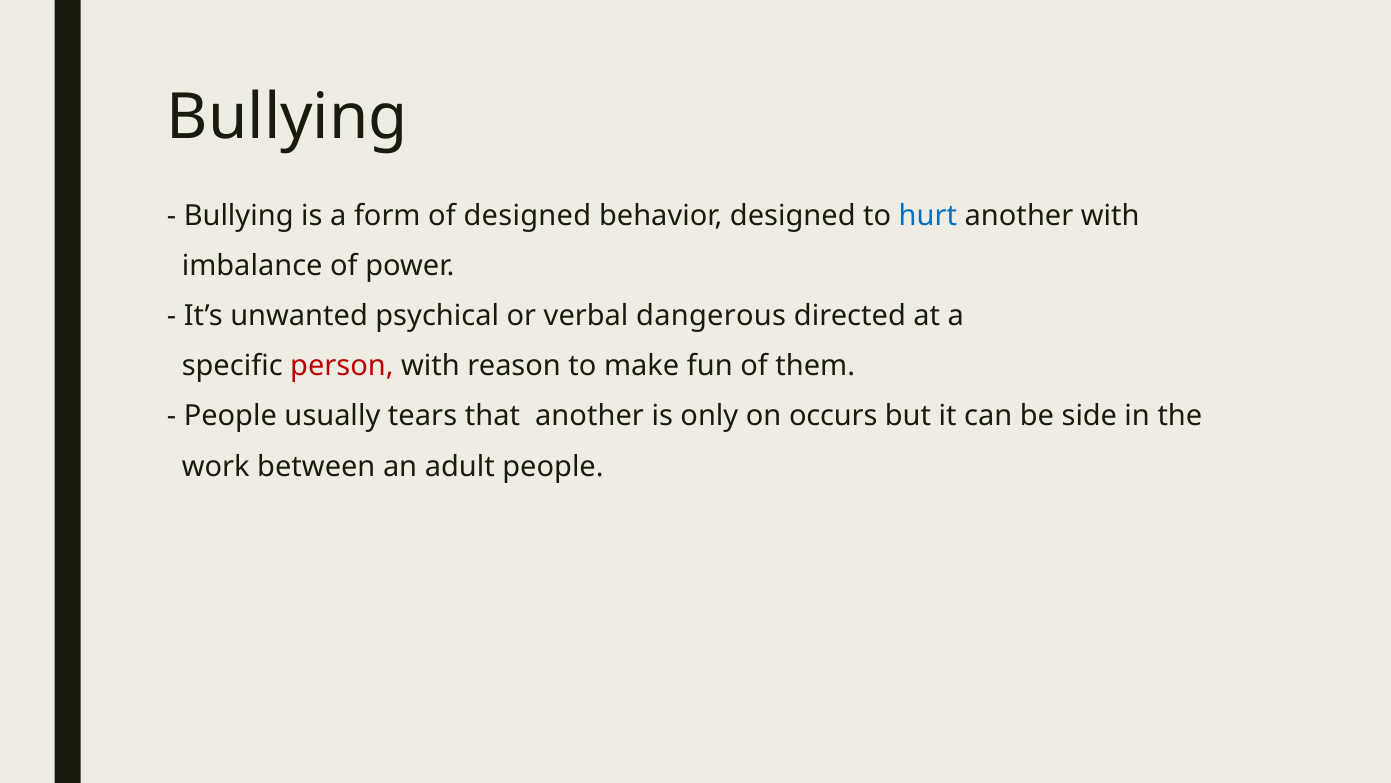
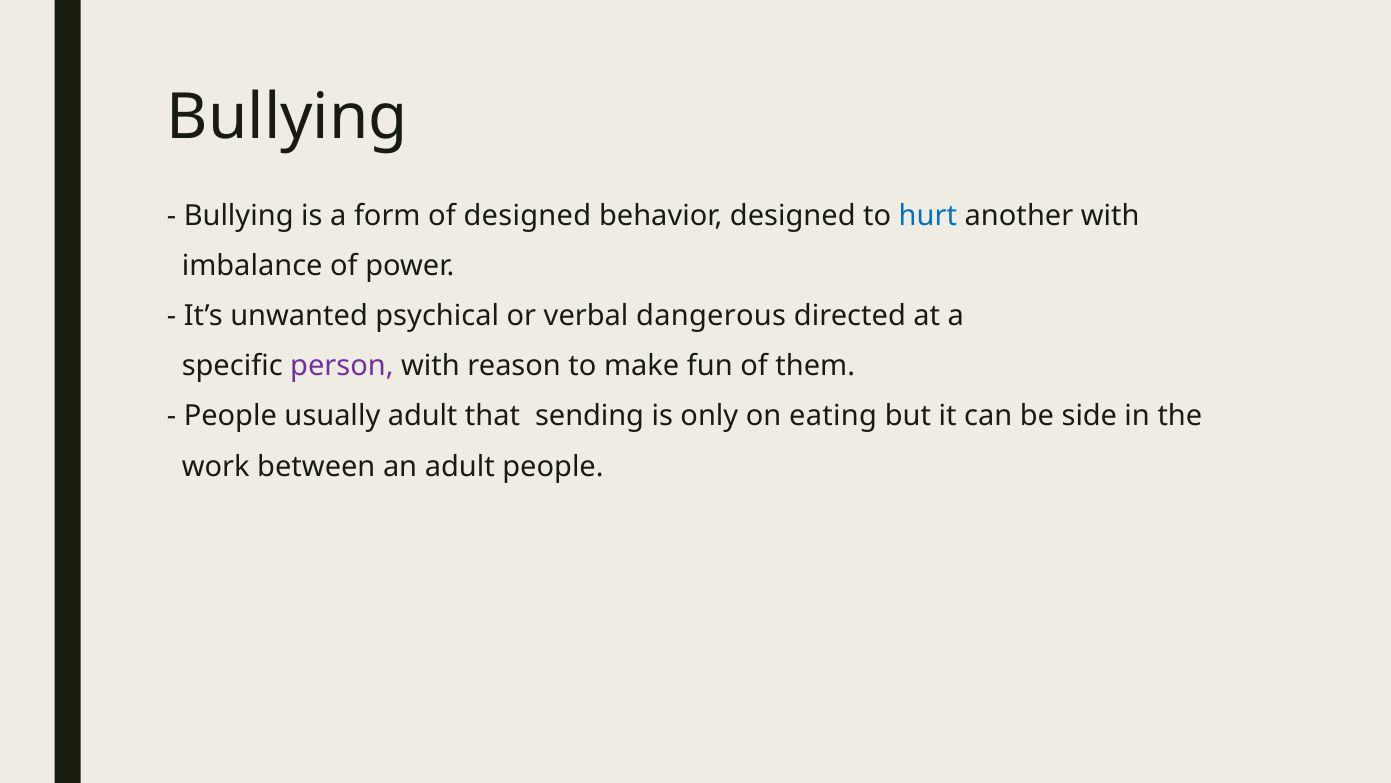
person colour: red -> purple
usually tears: tears -> adult
that another: another -> sending
occurs: occurs -> eating
